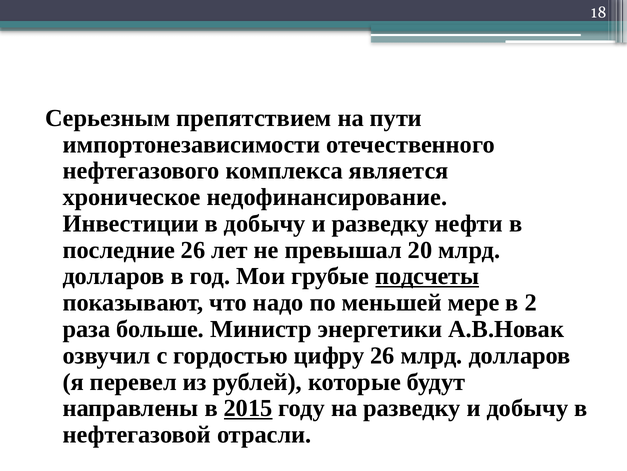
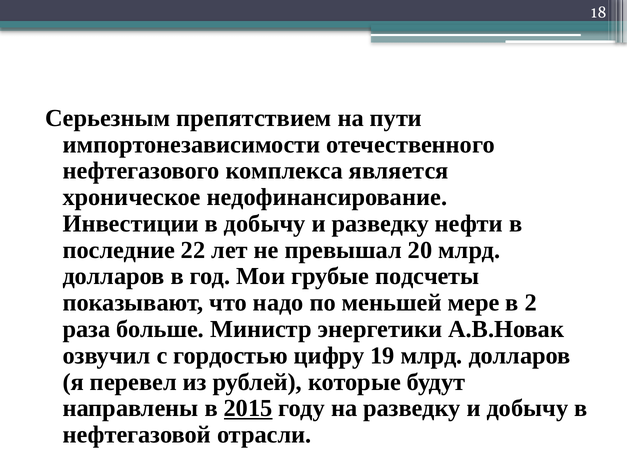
последние 26: 26 -> 22
подсчеты underline: present -> none
цифру 26: 26 -> 19
